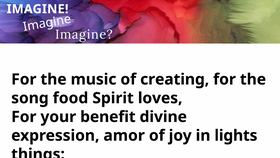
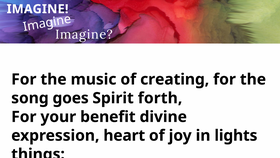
food: food -> goes
loves: loves -> forth
amor: amor -> heart
